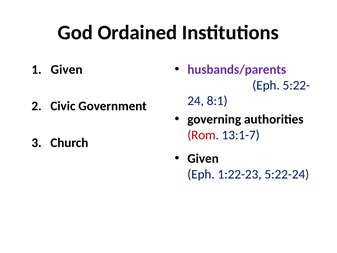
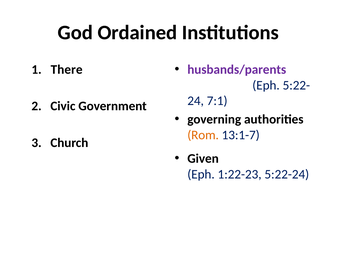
Given at (67, 69): Given -> There
8:1: 8:1 -> 7:1
Rom colour: red -> orange
